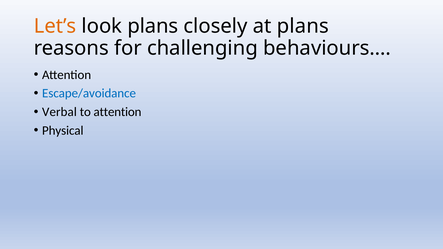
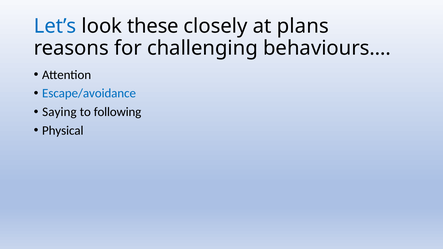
Let’s colour: orange -> blue
look plans: plans -> these
Verbal: Verbal -> Saying
to attention: attention -> following
